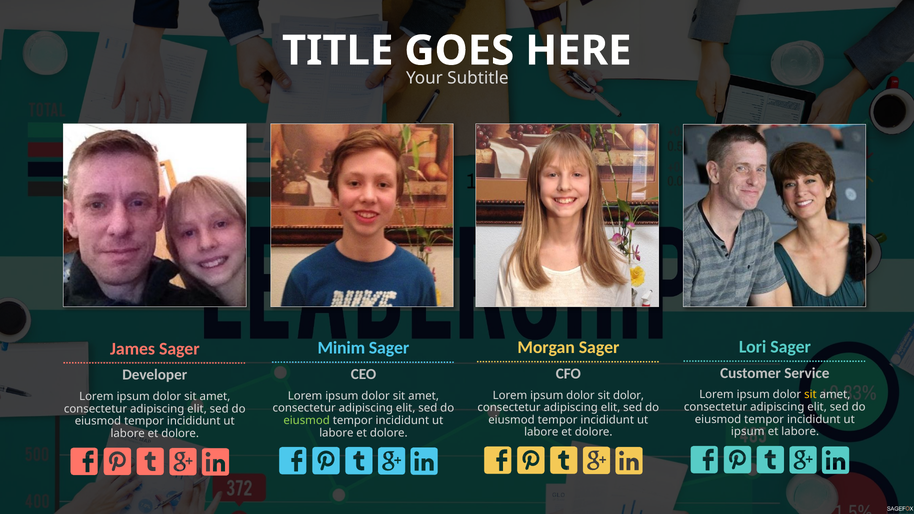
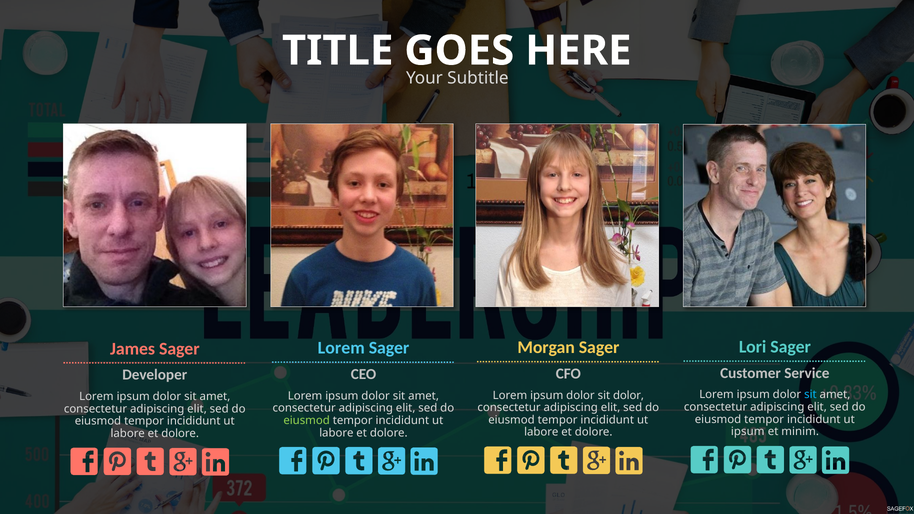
Minim at (341, 348): Minim -> Lorem
sit at (810, 395) colour: yellow -> light blue
et labore: labore -> minim
